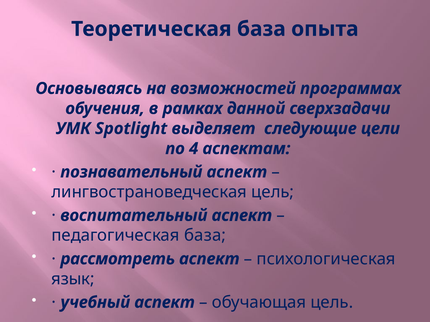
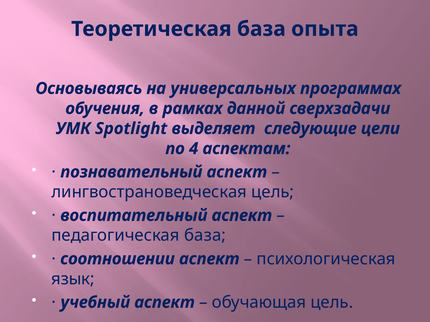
возможностей: возможностей -> универсальных
рассмотреть: рассмотреть -> соотношении
